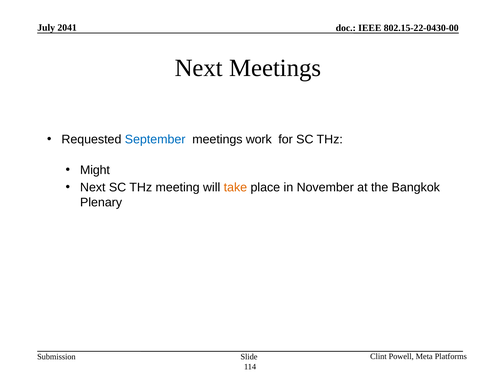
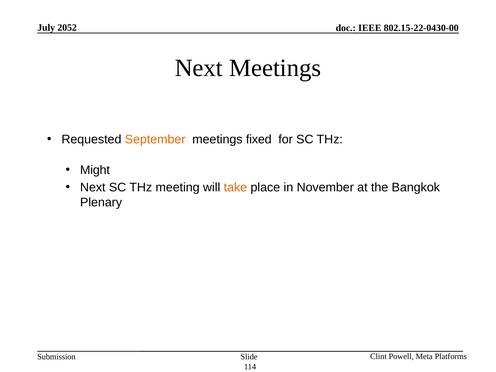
2041: 2041 -> 2052
September colour: blue -> orange
work: work -> fixed
